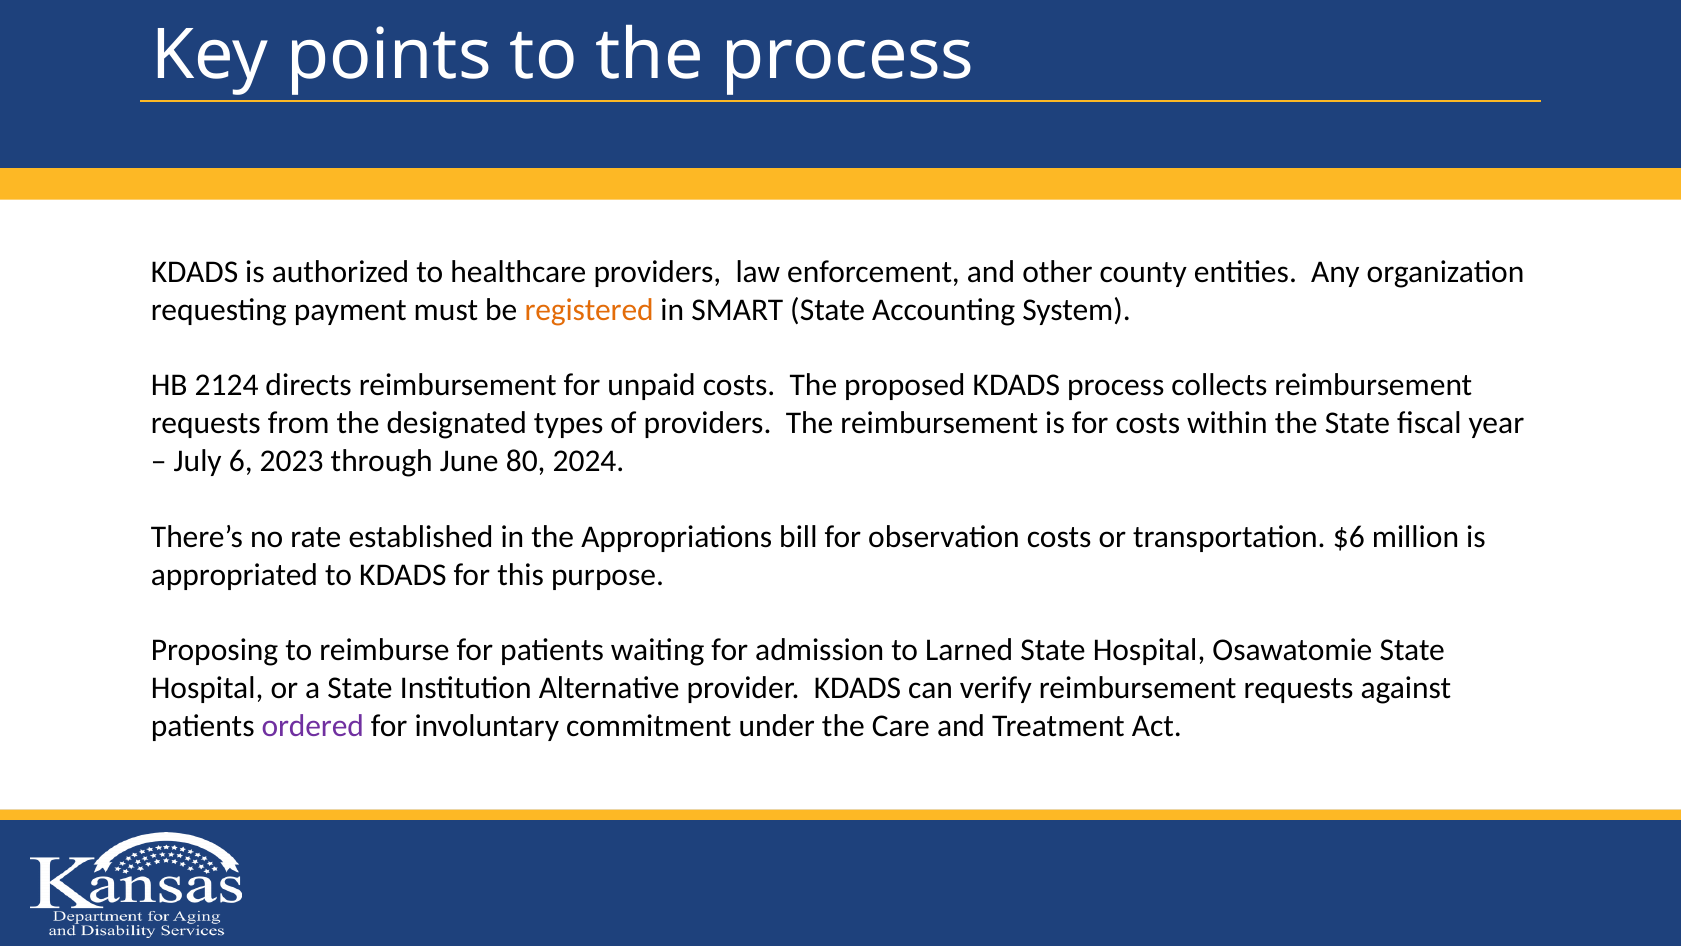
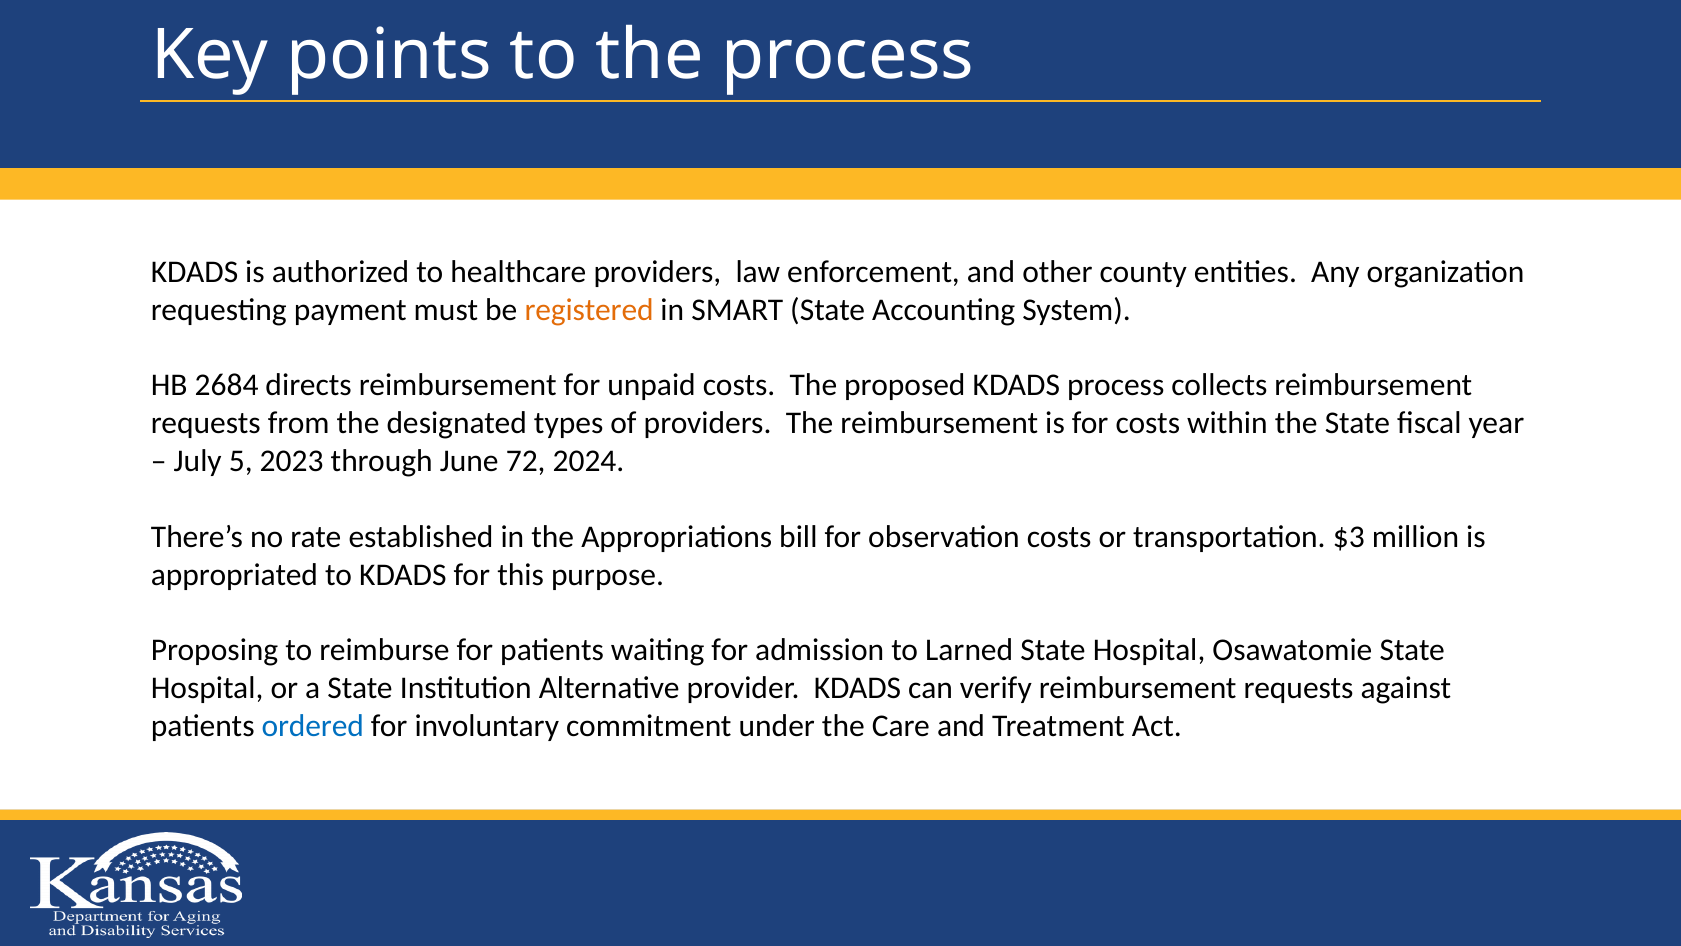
2124: 2124 -> 2684
6: 6 -> 5
80: 80 -> 72
$6: $6 -> $3
ordered colour: purple -> blue
